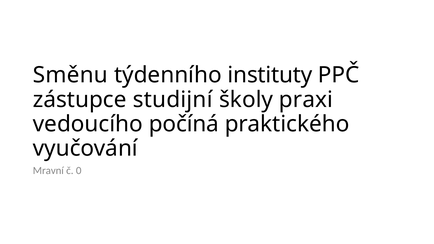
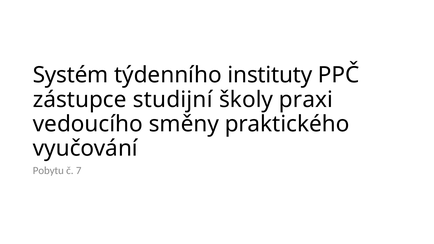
Směnu: Směnu -> Systém
počíná: počíná -> směny
Mravní: Mravní -> Pobytu
0: 0 -> 7
